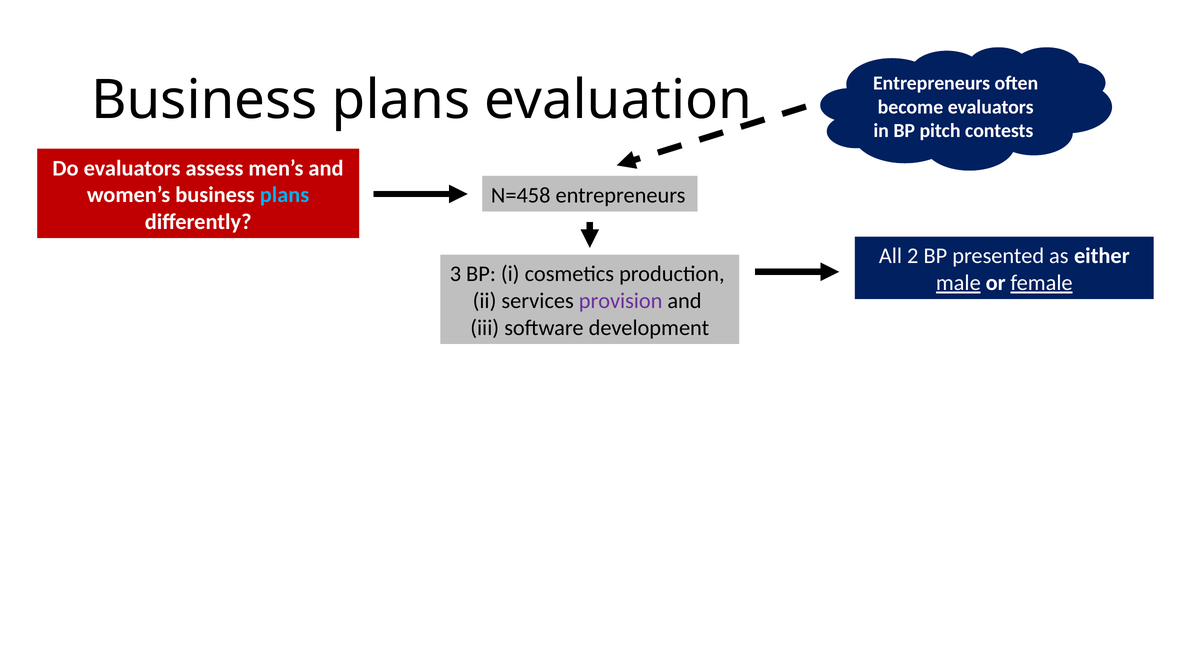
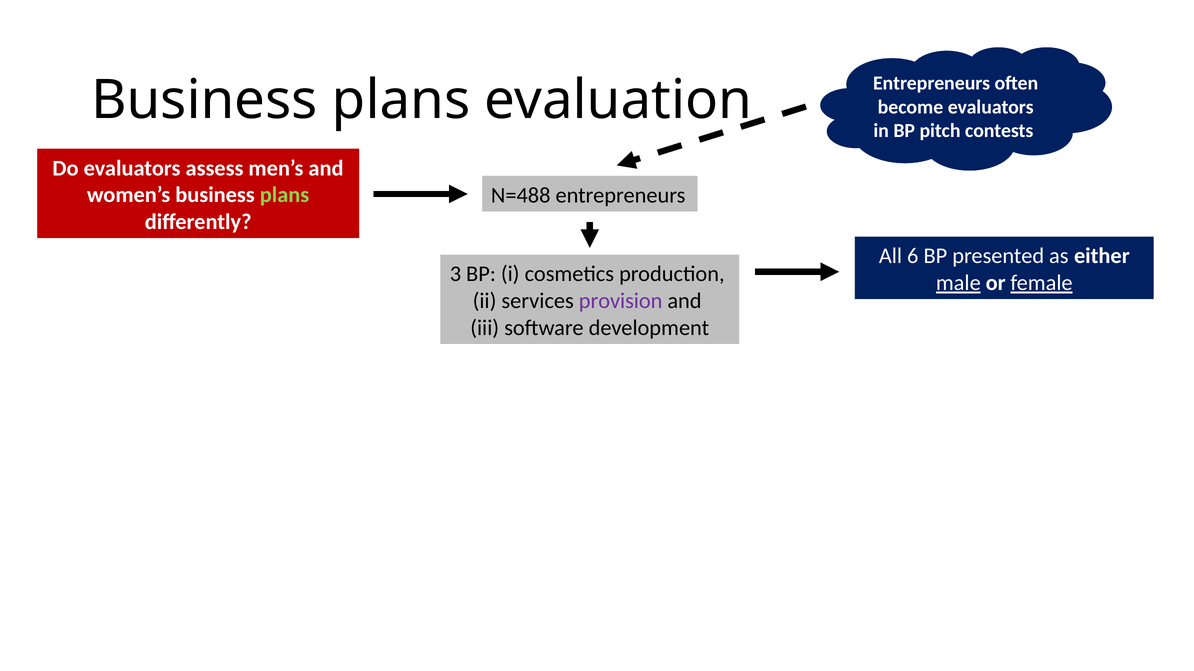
plans at (285, 195) colour: light blue -> light green
N=458: N=458 -> N=488
2: 2 -> 6
